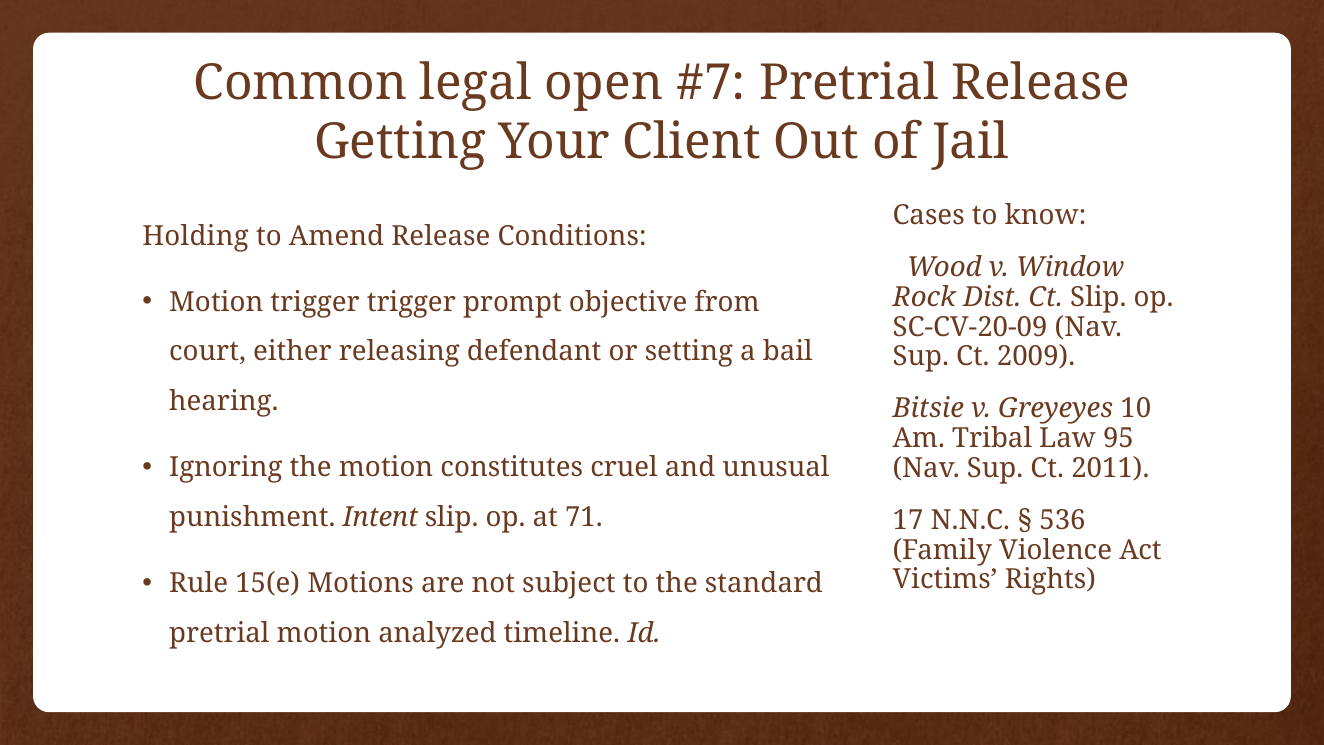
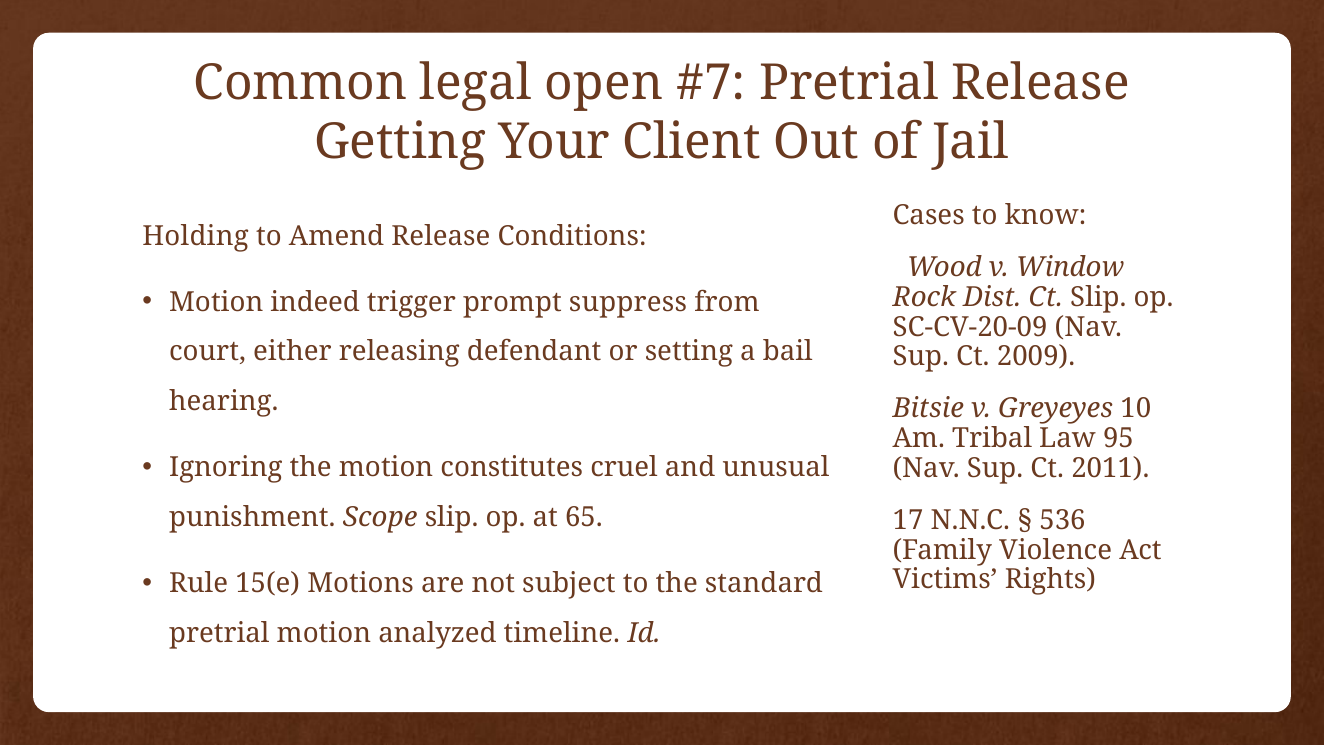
Motion trigger: trigger -> indeed
objective: objective -> suppress
Intent: Intent -> Scope
71: 71 -> 65
